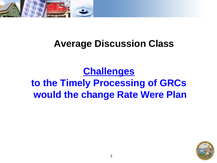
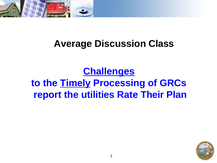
Timely underline: none -> present
would: would -> report
change: change -> utilities
Were: Were -> Their
